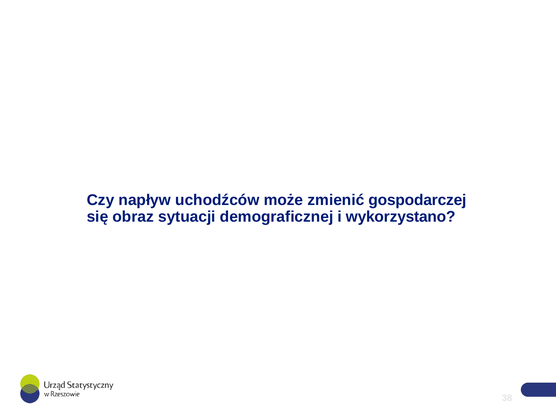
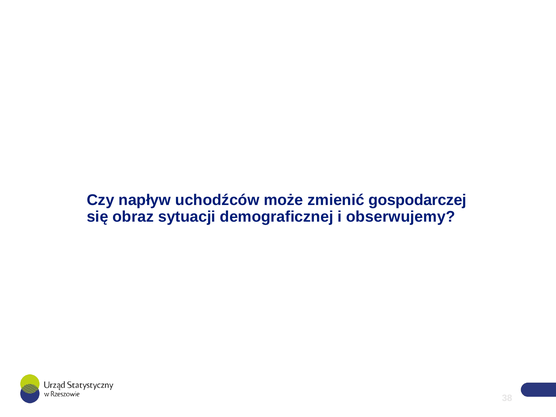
wykorzystano: wykorzystano -> obserwujemy
